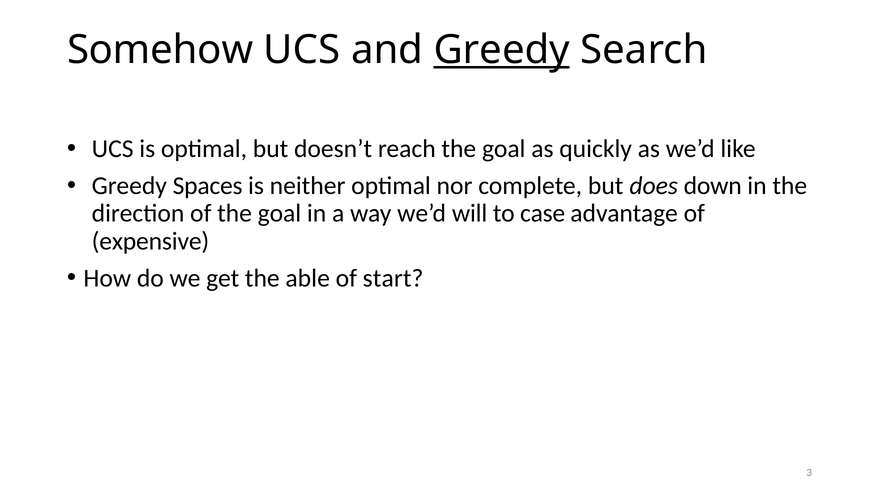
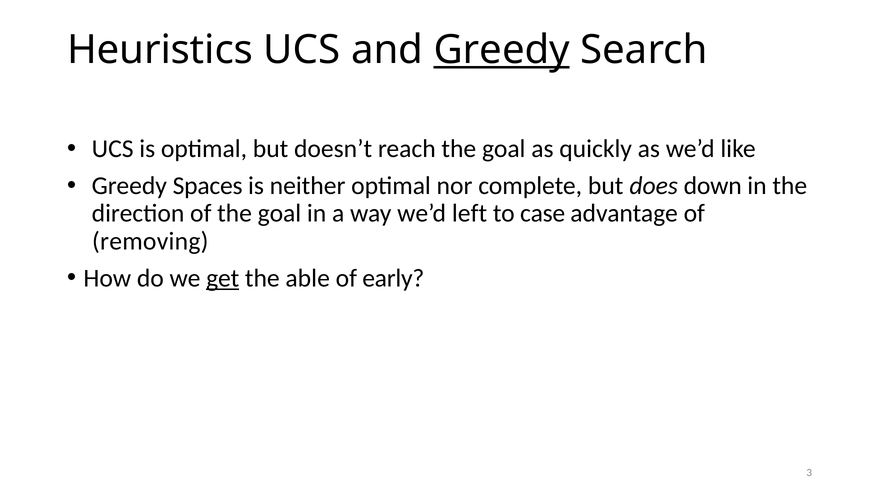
Somehow: Somehow -> Heuristics
will: will -> left
expensive: expensive -> removing
get underline: none -> present
start: start -> early
